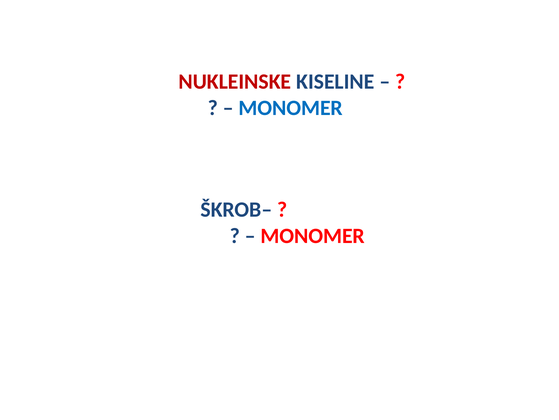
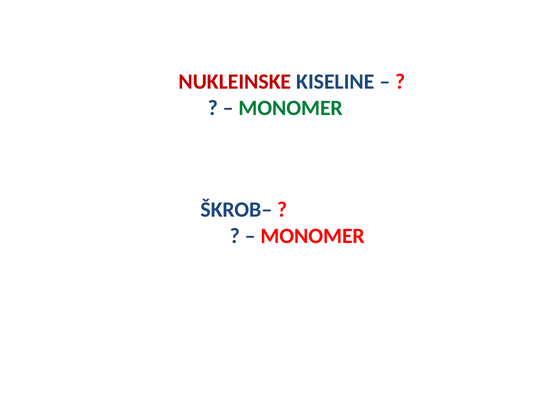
MONOMER at (291, 108) colour: blue -> green
